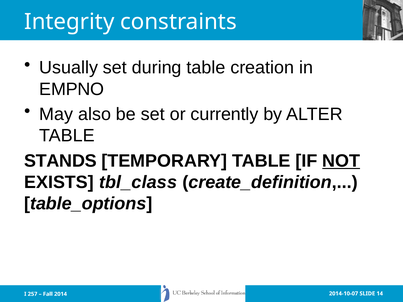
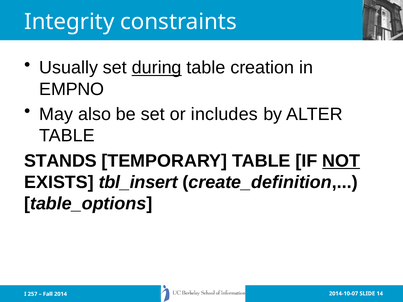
during underline: none -> present
currently: currently -> includes
tbl_class: tbl_class -> tbl_insert
